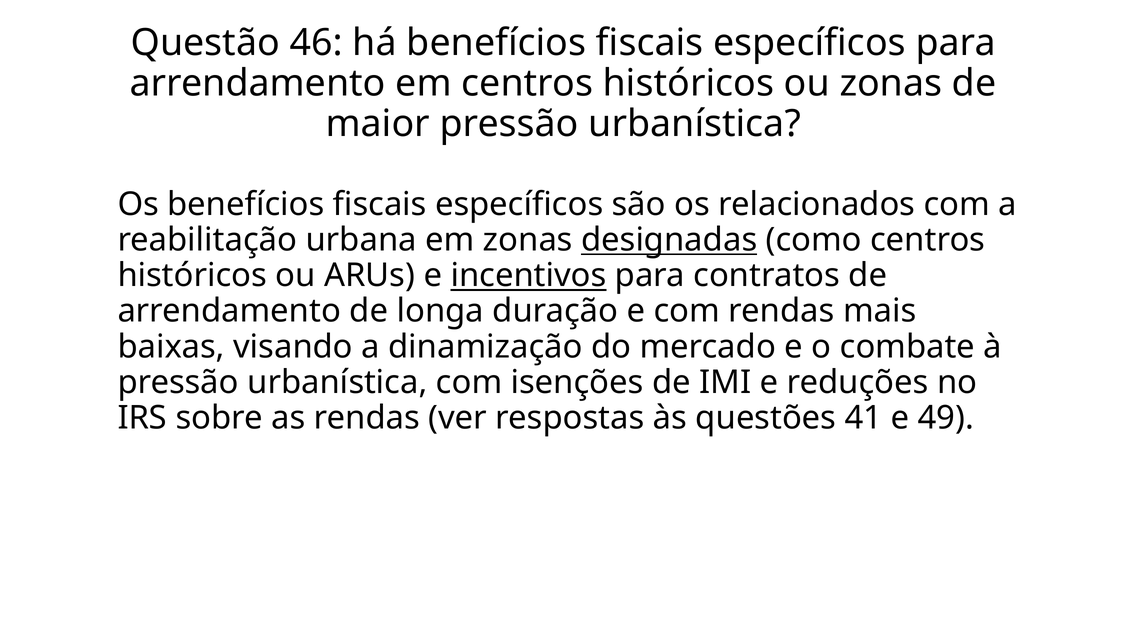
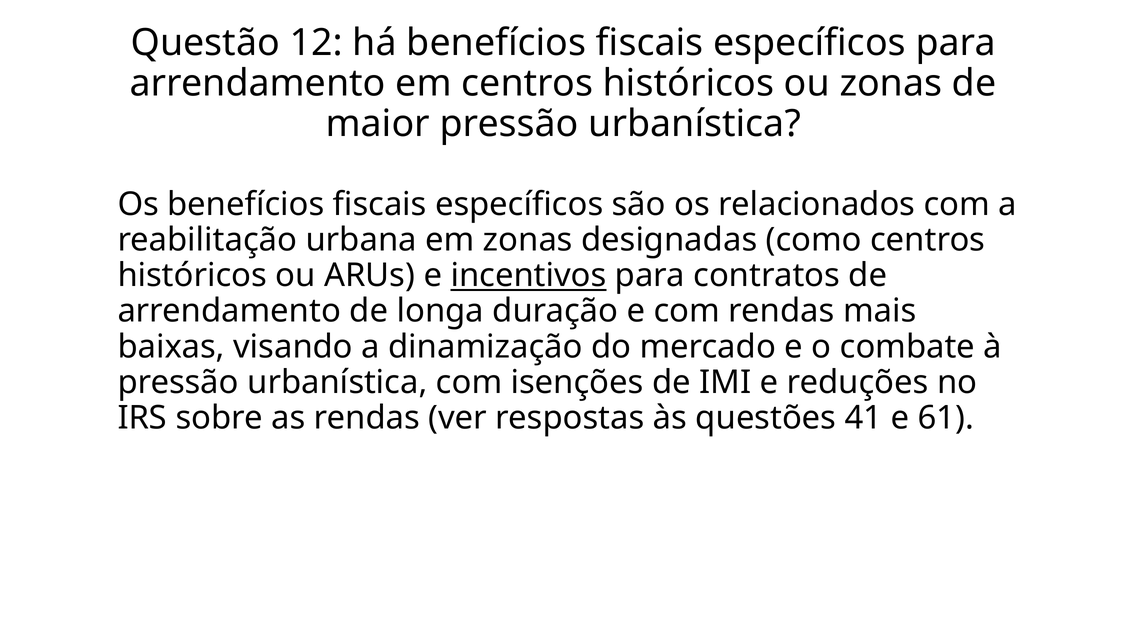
46: 46 -> 12
designadas underline: present -> none
49: 49 -> 61
